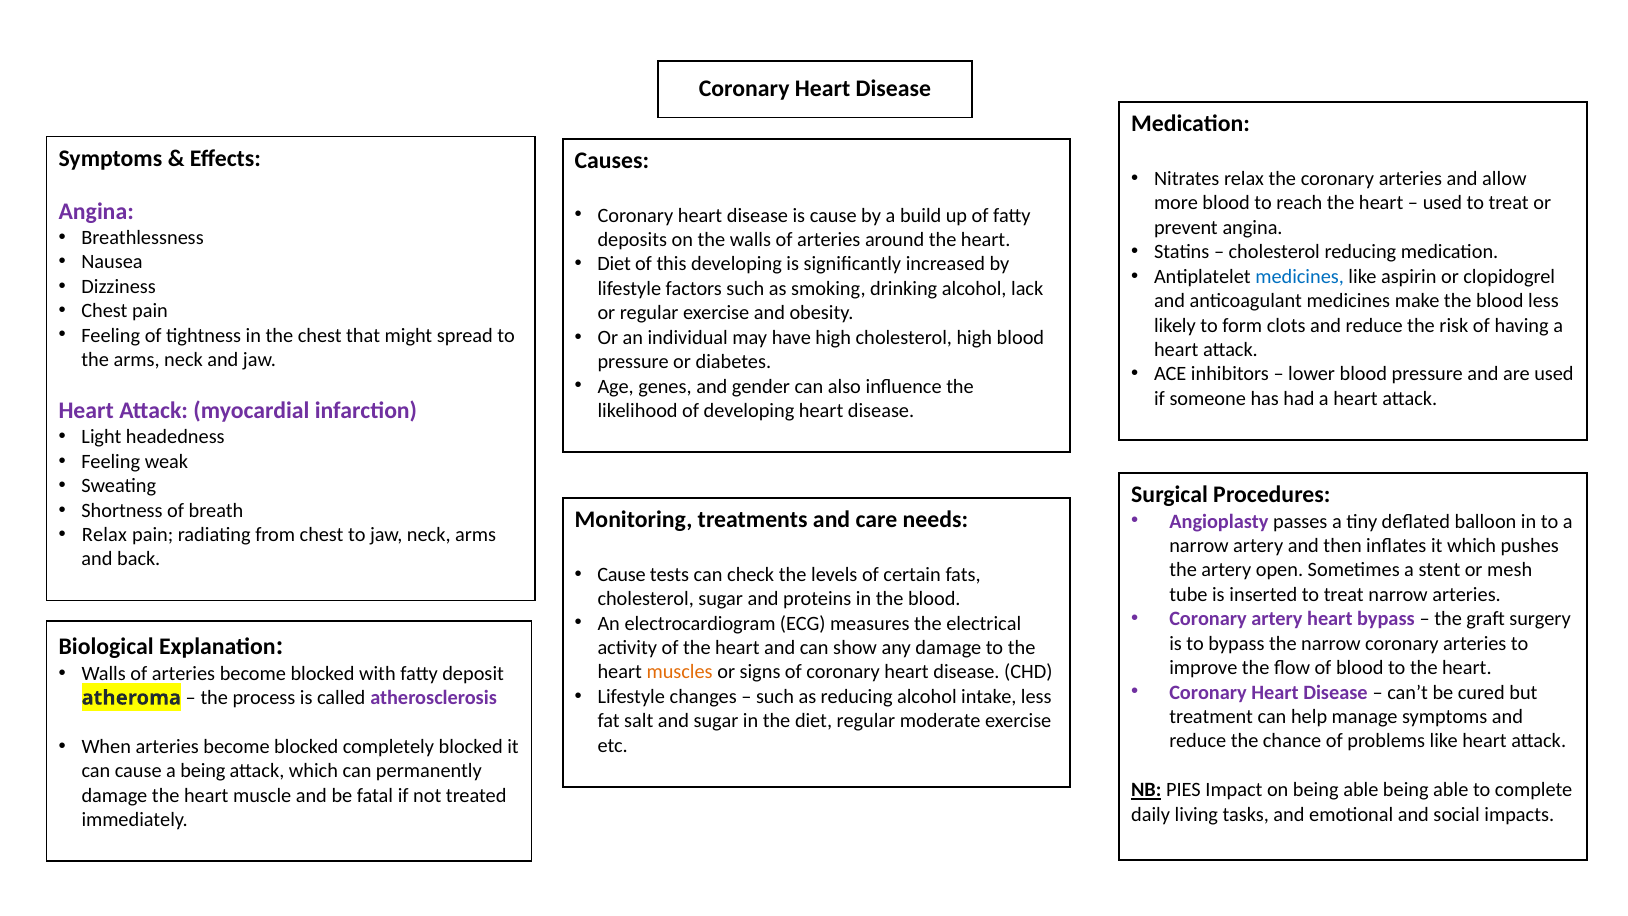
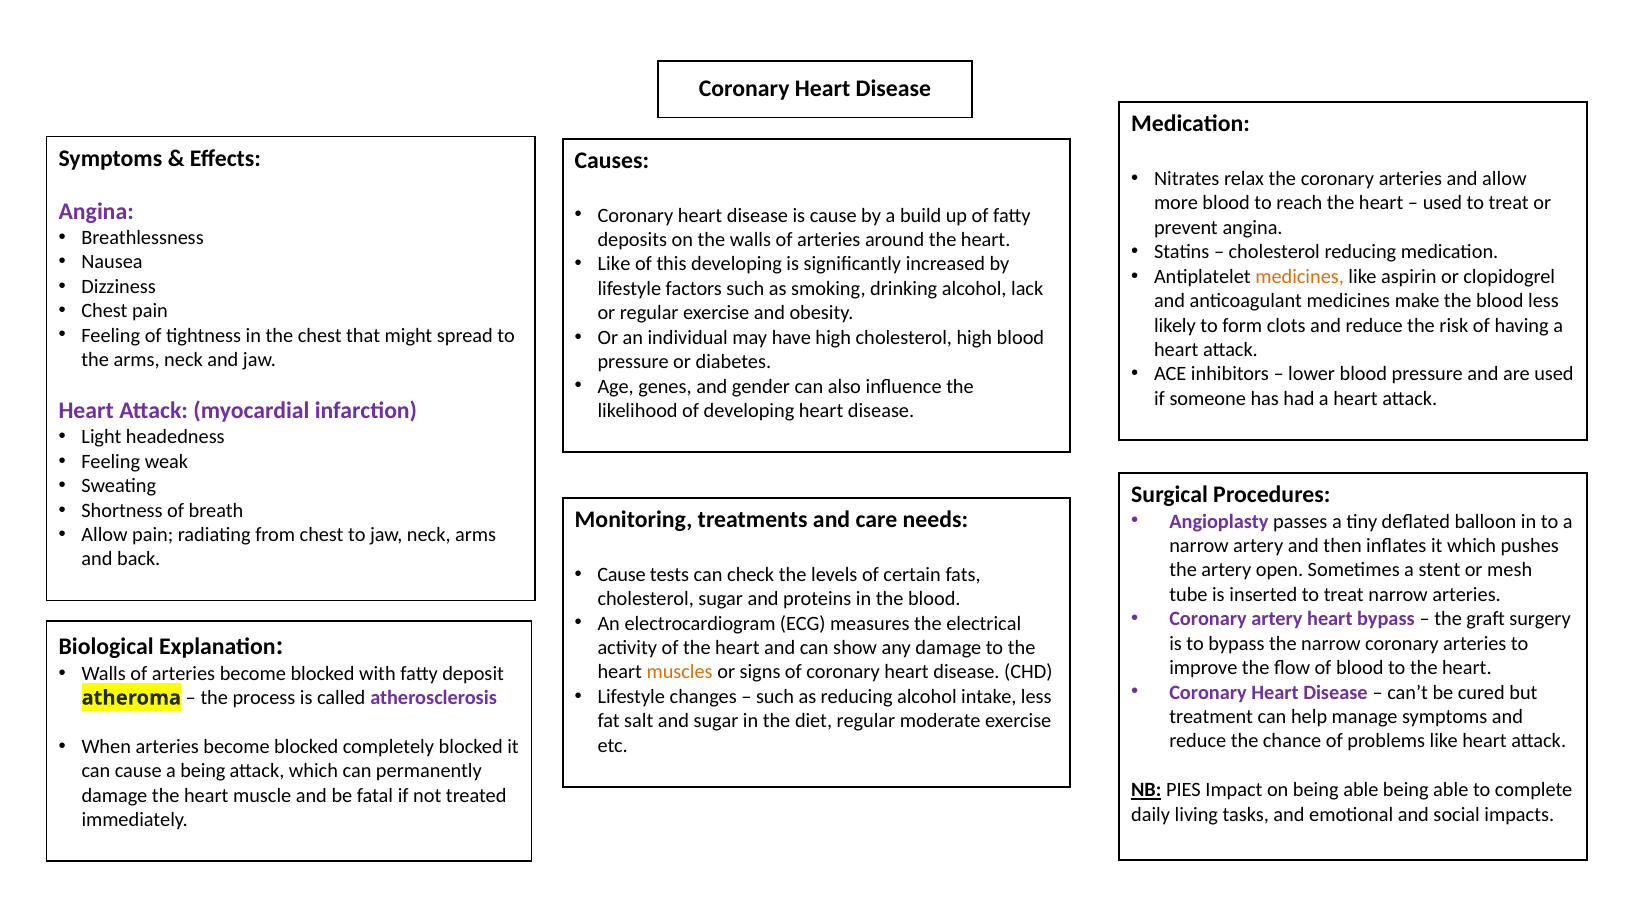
Diet at (614, 264): Diet -> Like
medicines at (1300, 276) colour: blue -> orange
Relax at (104, 535): Relax -> Allow
